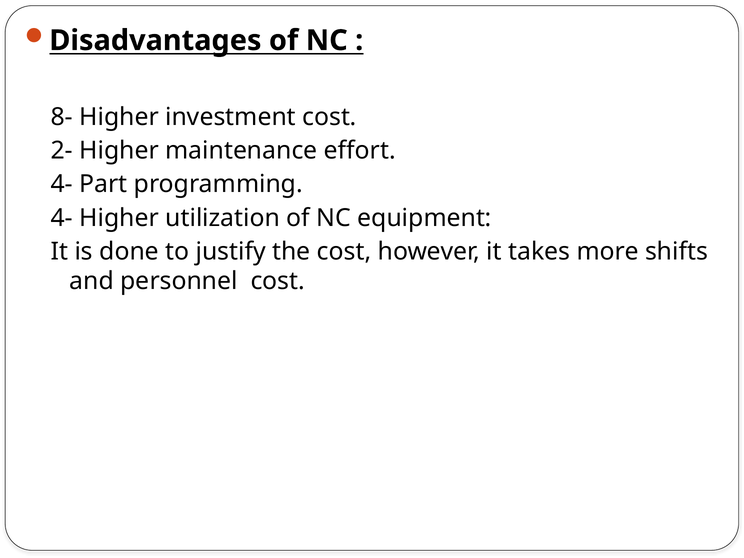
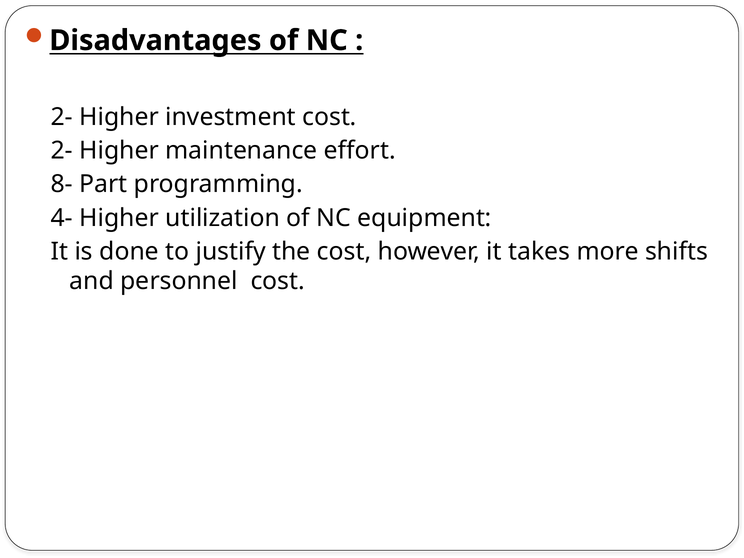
8- at (62, 117): 8- -> 2-
4- at (62, 184): 4- -> 8-
